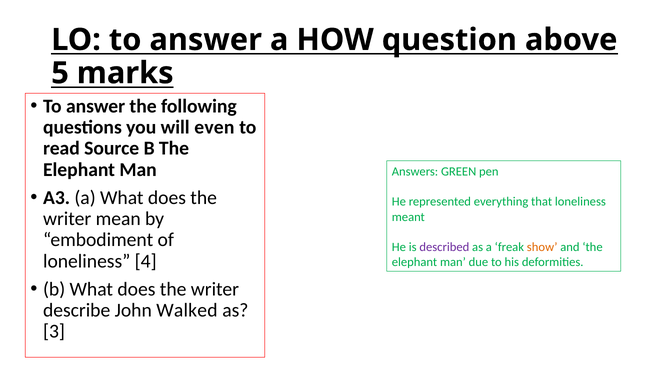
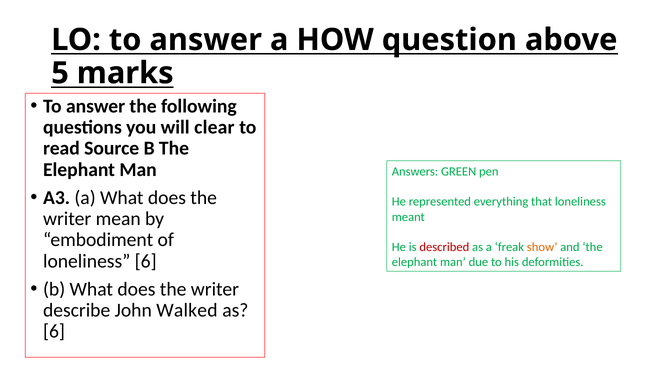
even: even -> clear
described colour: purple -> red
loneliness 4: 4 -> 6
3 at (54, 331): 3 -> 6
